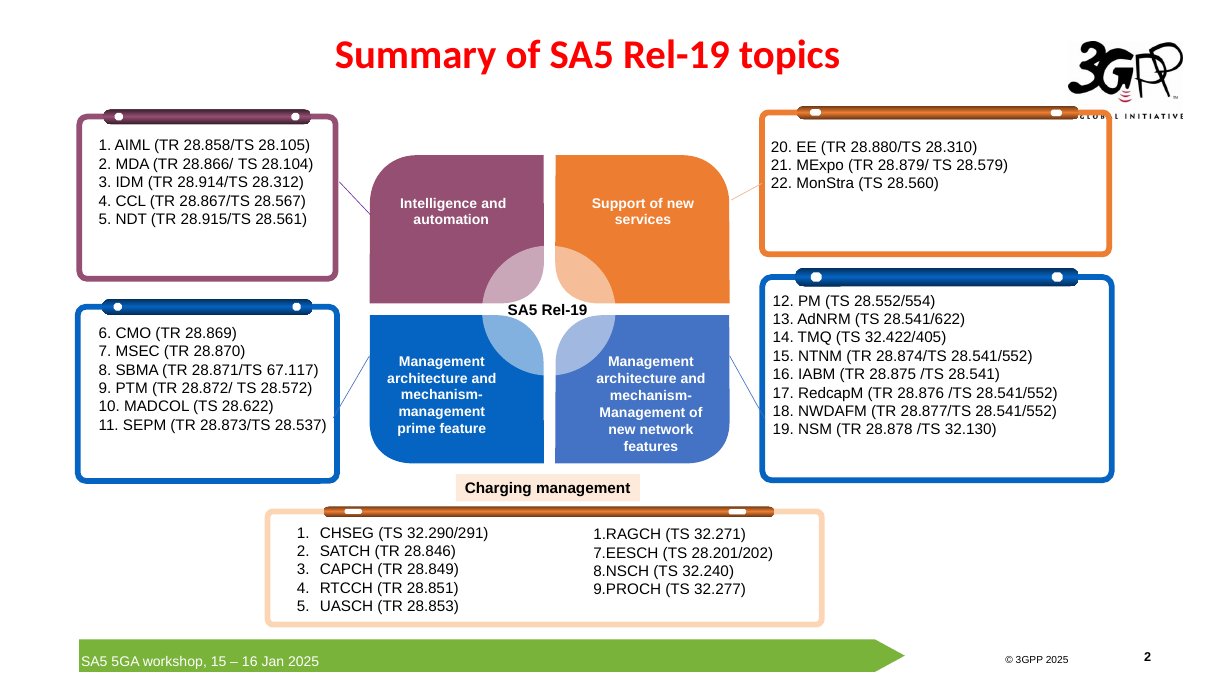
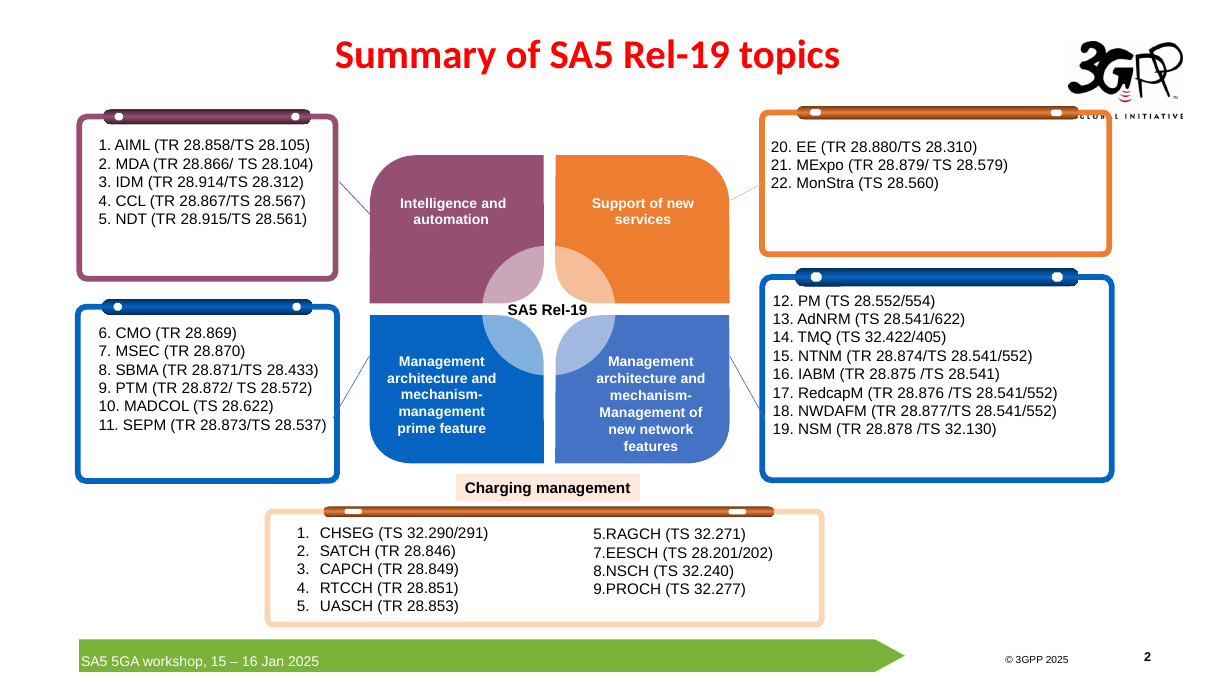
67.117: 67.117 -> 28.433
1.RAGCH: 1.RAGCH -> 5.RAGCH
